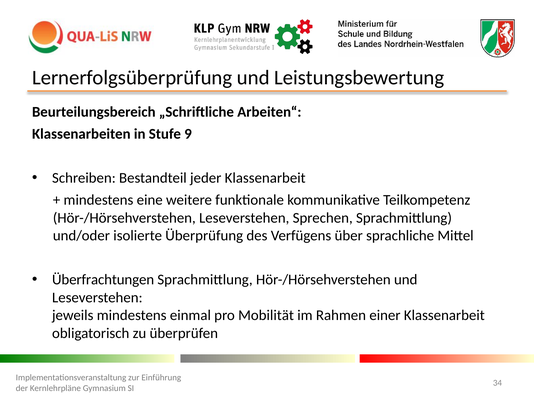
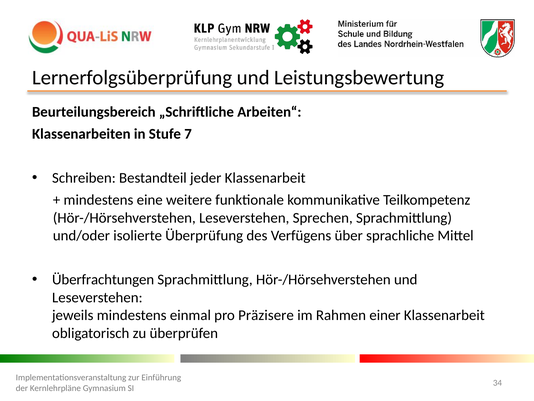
9: 9 -> 7
Mobilität: Mobilität -> Präzisere
